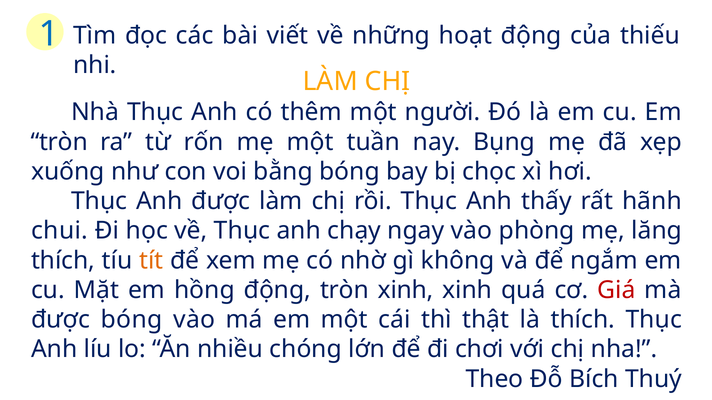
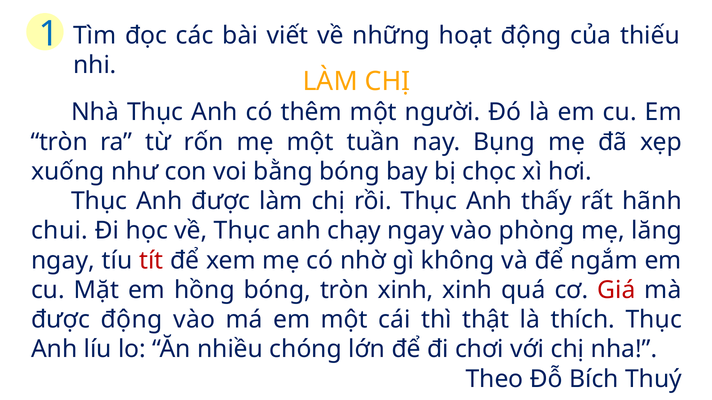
thích at (63, 261): thích -> ngay
tít colour: orange -> red
hồng động: động -> bóng
được bóng: bóng -> động
